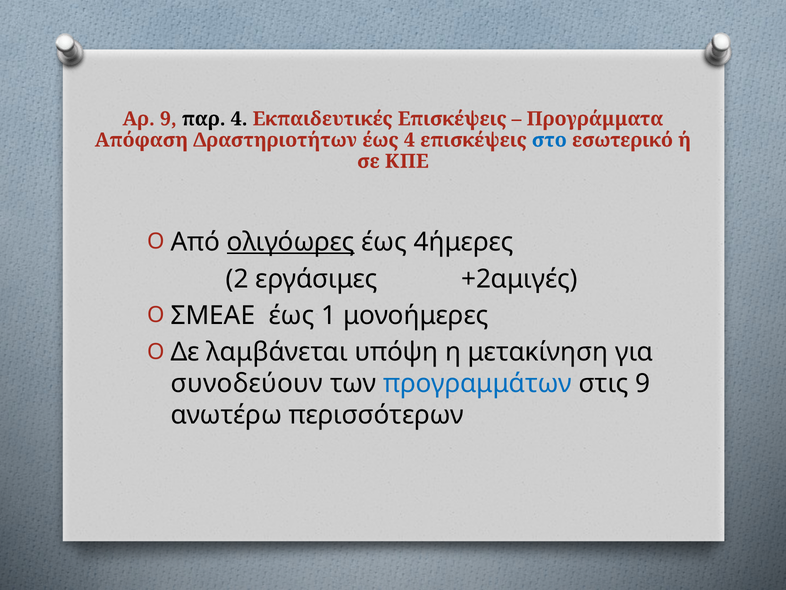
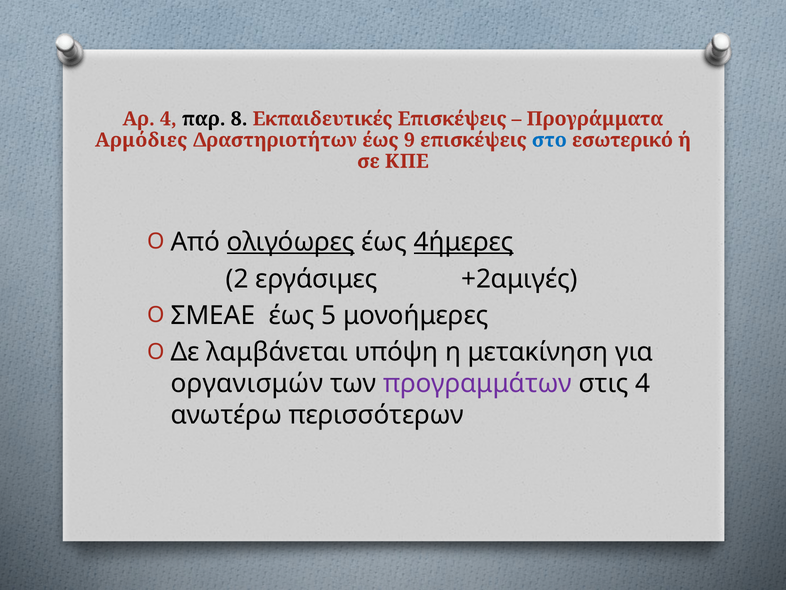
Αρ 9: 9 -> 4
παρ 4: 4 -> 8
Απόφαση: Απόφαση -> Αρμόδιες
έως 4: 4 -> 9
4ήμερες underline: none -> present
1: 1 -> 5
συνοδεύουν: συνοδεύουν -> οργανισμών
προγραμμάτων colour: blue -> purple
στις 9: 9 -> 4
